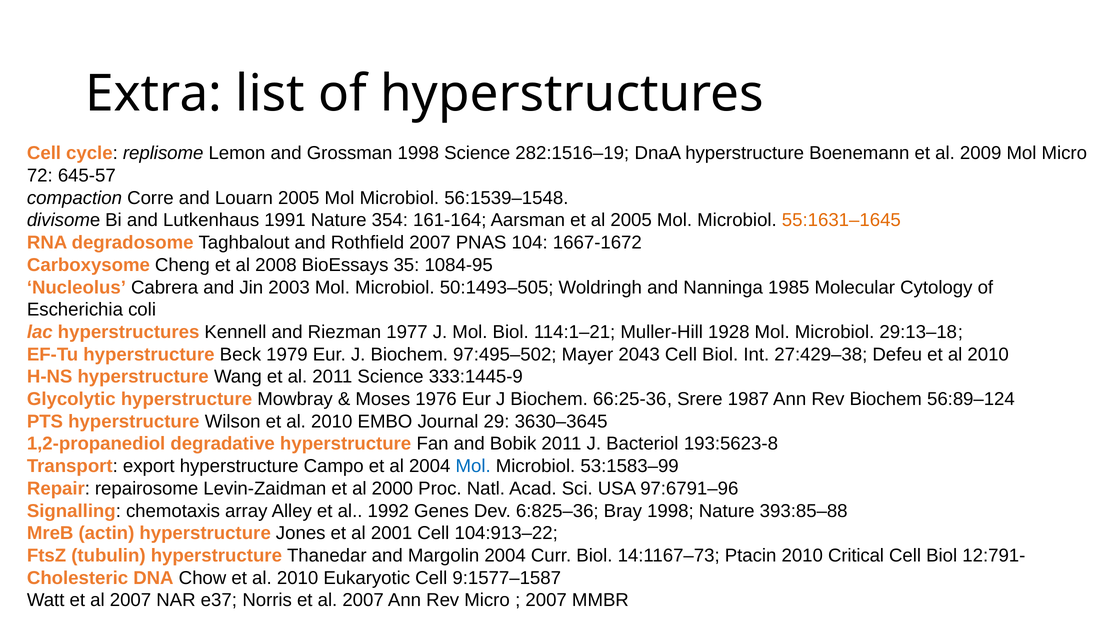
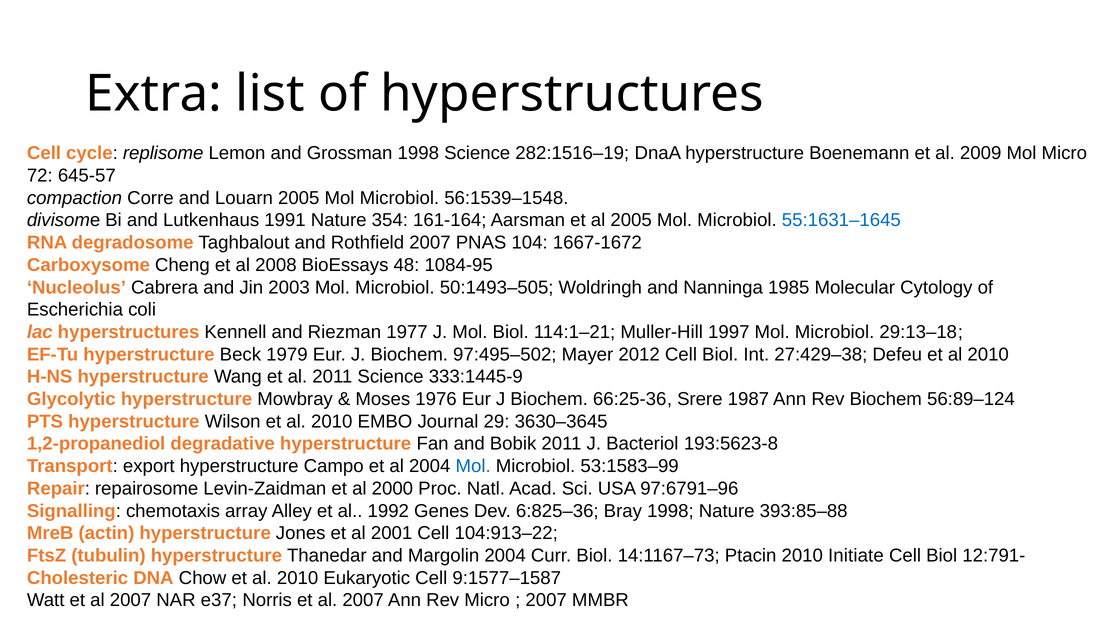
55:1631–1645 colour: orange -> blue
35: 35 -> 48
1928: 1928 -> 1997
2043: 2043 -> 2012
Critical: Critical -> Initiate
